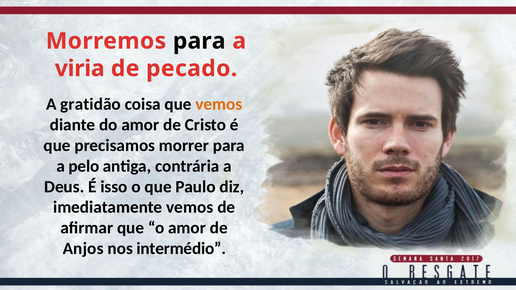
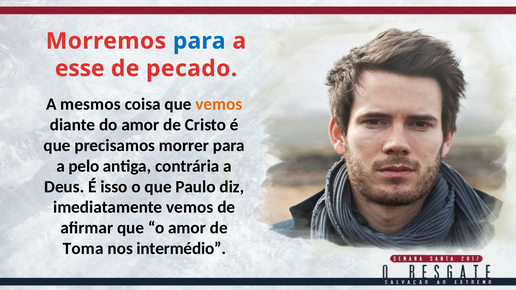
para at (199, 41) colour: black -> blue
viria: viria -> esse
gratidão: gratidão -> mesmos
Anjos: Anjos -> Toma
